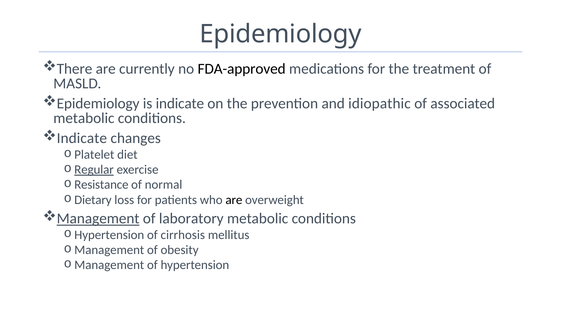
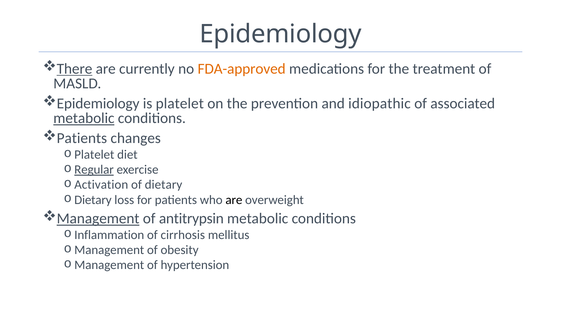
There underline: none -> present
FDA-approved colour: black -> orange
is indicate: indicate -> platelet
metabolic at (84, 118) underline: none -> present
Indicate at (82, 138): Indicate -> Patients
Resistance: Resistance -> Activation
of normal: normal -> dietary
laboratory: laboratory -> antitrypsin
Hypertension at (109, 235): Hypertension -> Inflammation
